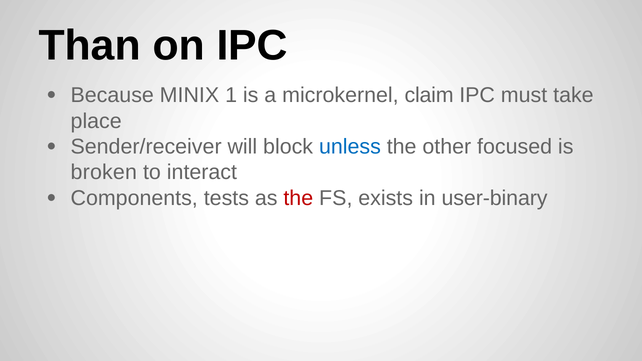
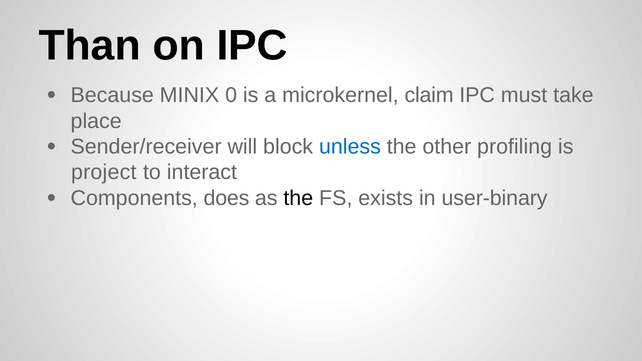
1: 1 -> 0
focused: focused -> profiling
broken: broken -> project
tests: tests -> does
the at (298, 198) colour: red -> black
